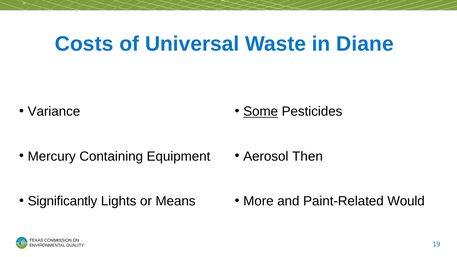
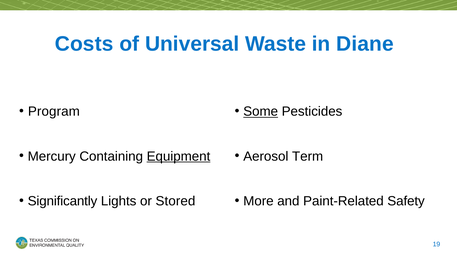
Variance: Variance -> Program
Equipment underline: none -> present
Then: Then -> Term
Means: Means -> Stored
Would: Would -> Safety
